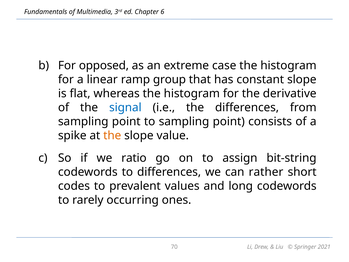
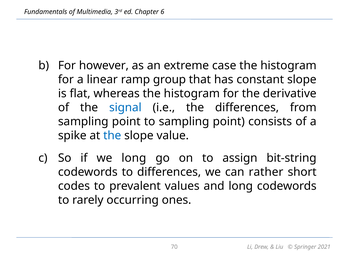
opposed: opposed -> however
the at (112, 135) colour: orange -> blue
we ratio: ratio -> long
